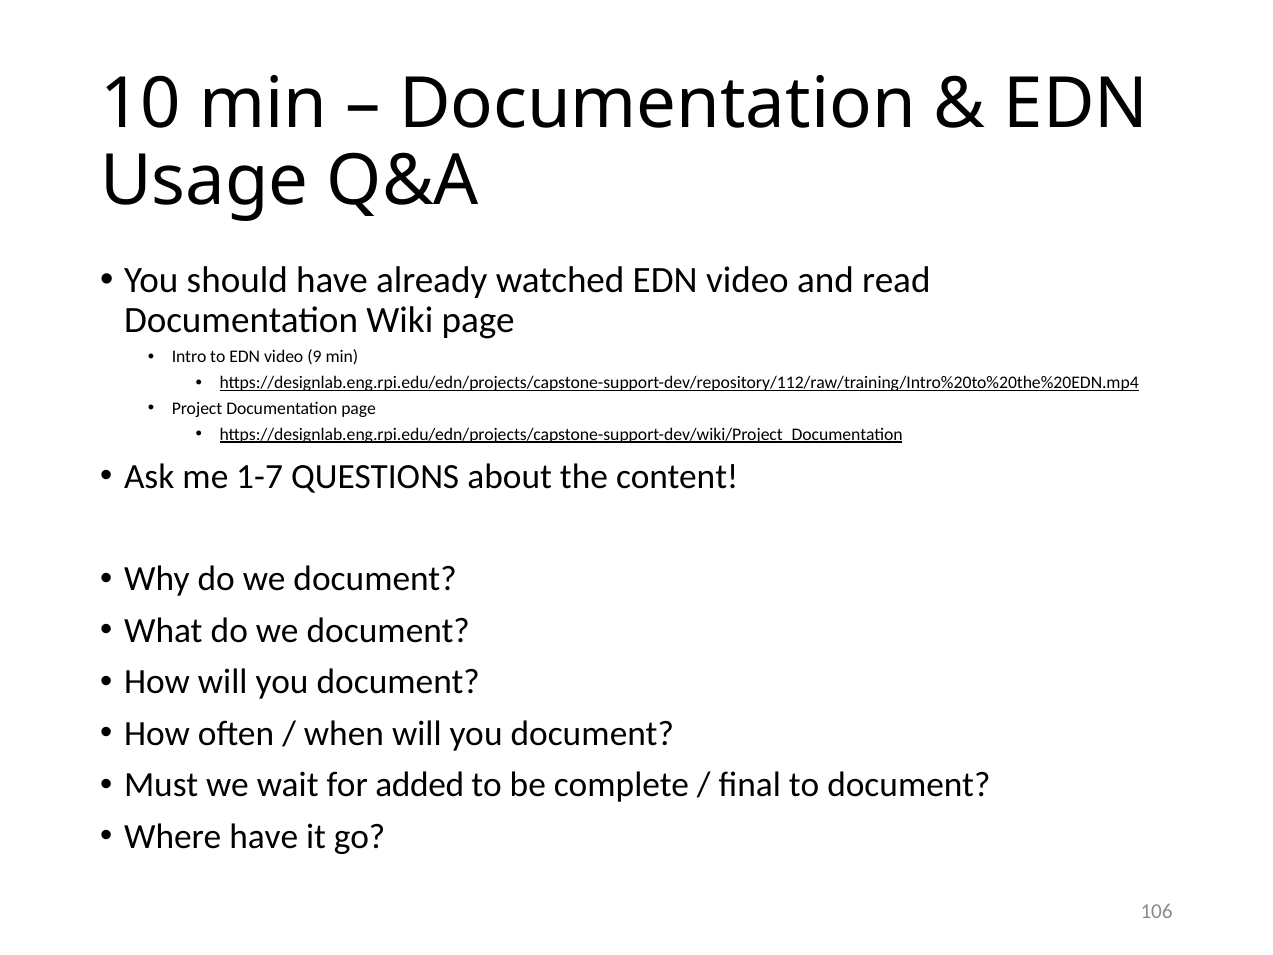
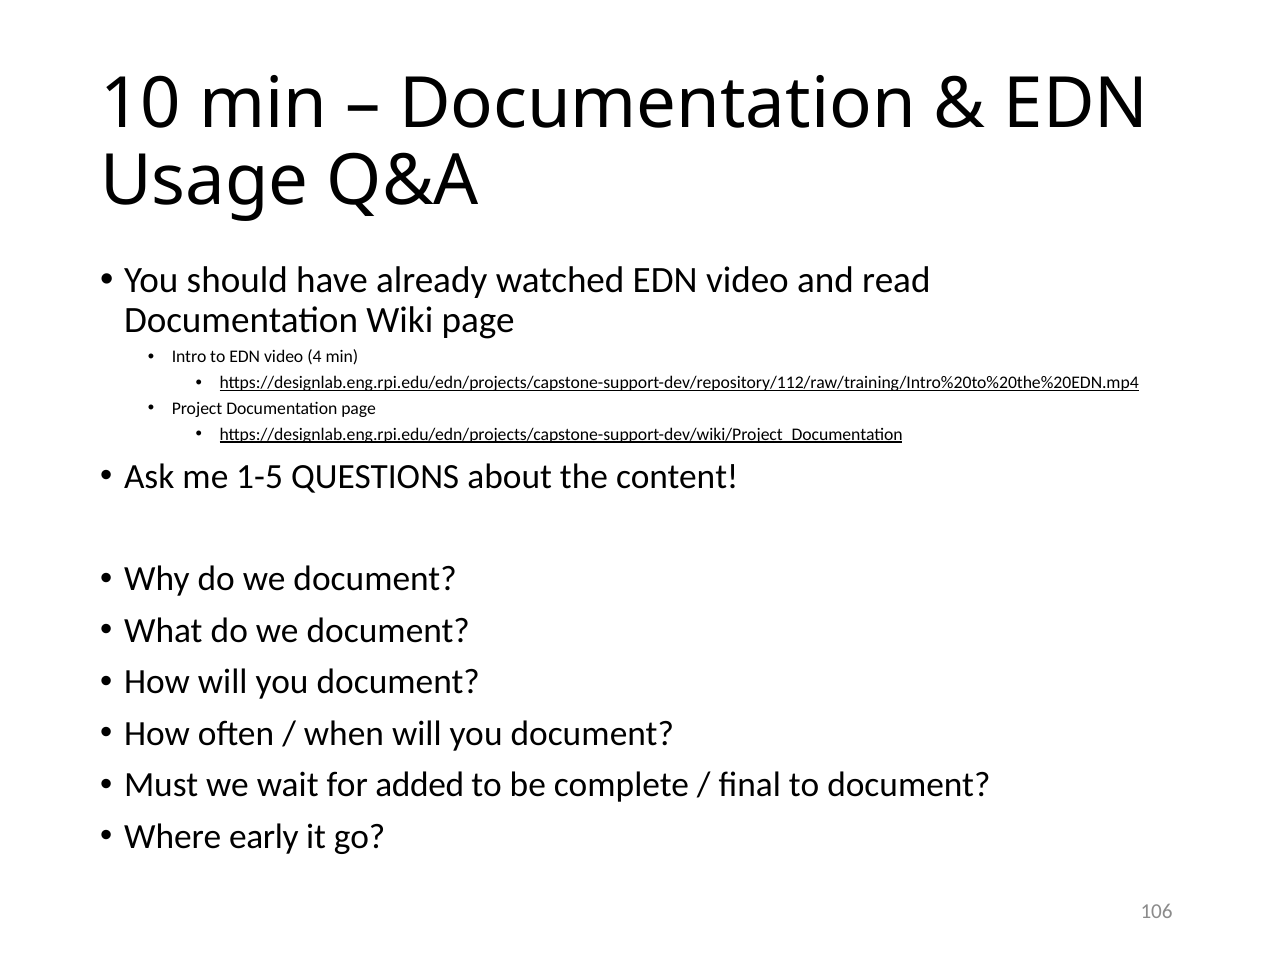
9: 9 -> 4
1-7: 1-7 -> 1-5
Where have: have -> early
